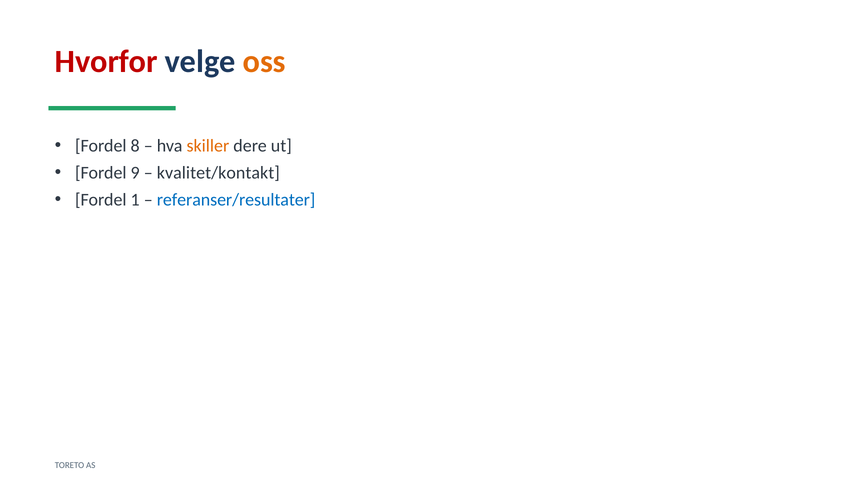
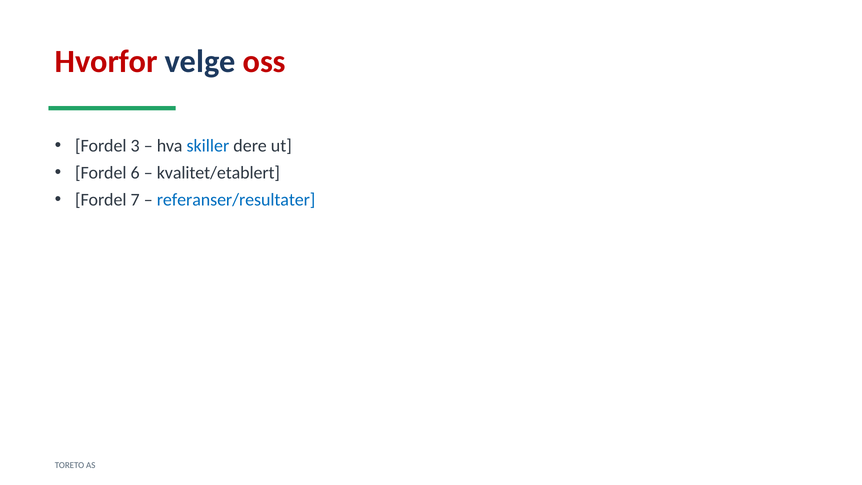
oss colour: orange -> red
8: 8 -> 3
skiller colour: orange -> blue
9: 9 -> 6
kvalitet/kontakt: kvalitet/kontakt -> kvalitet/etablert
1: 1 -> 7
